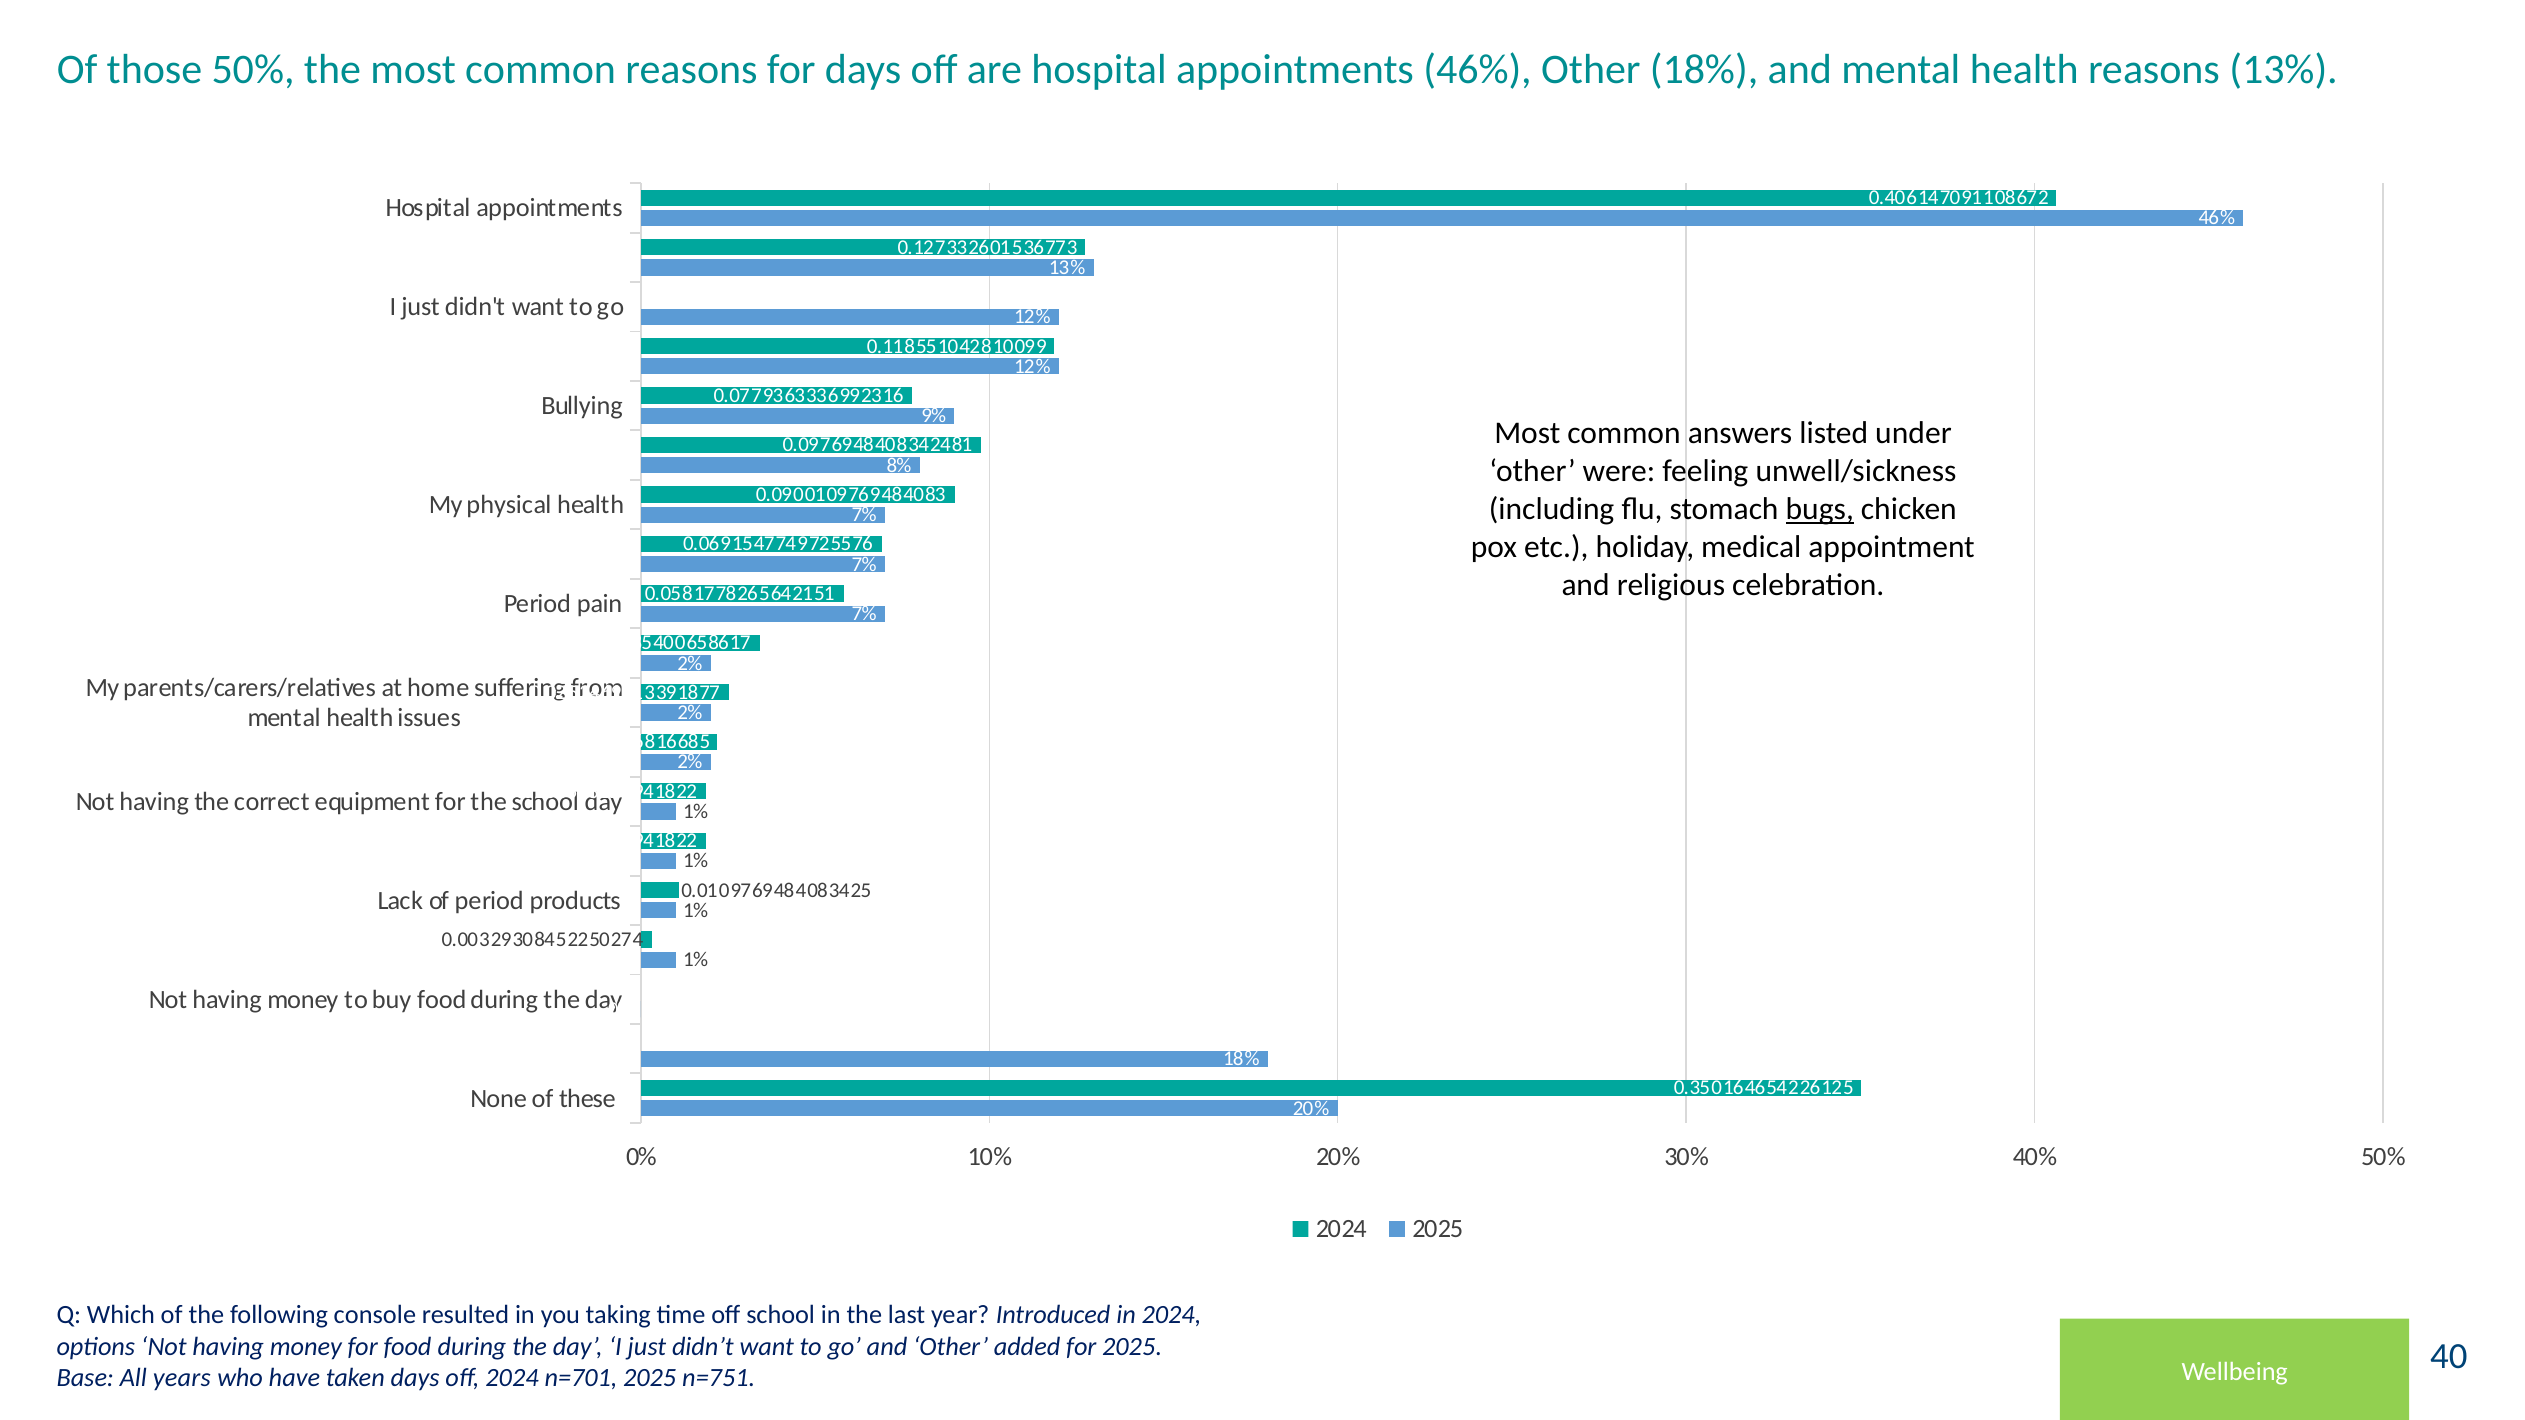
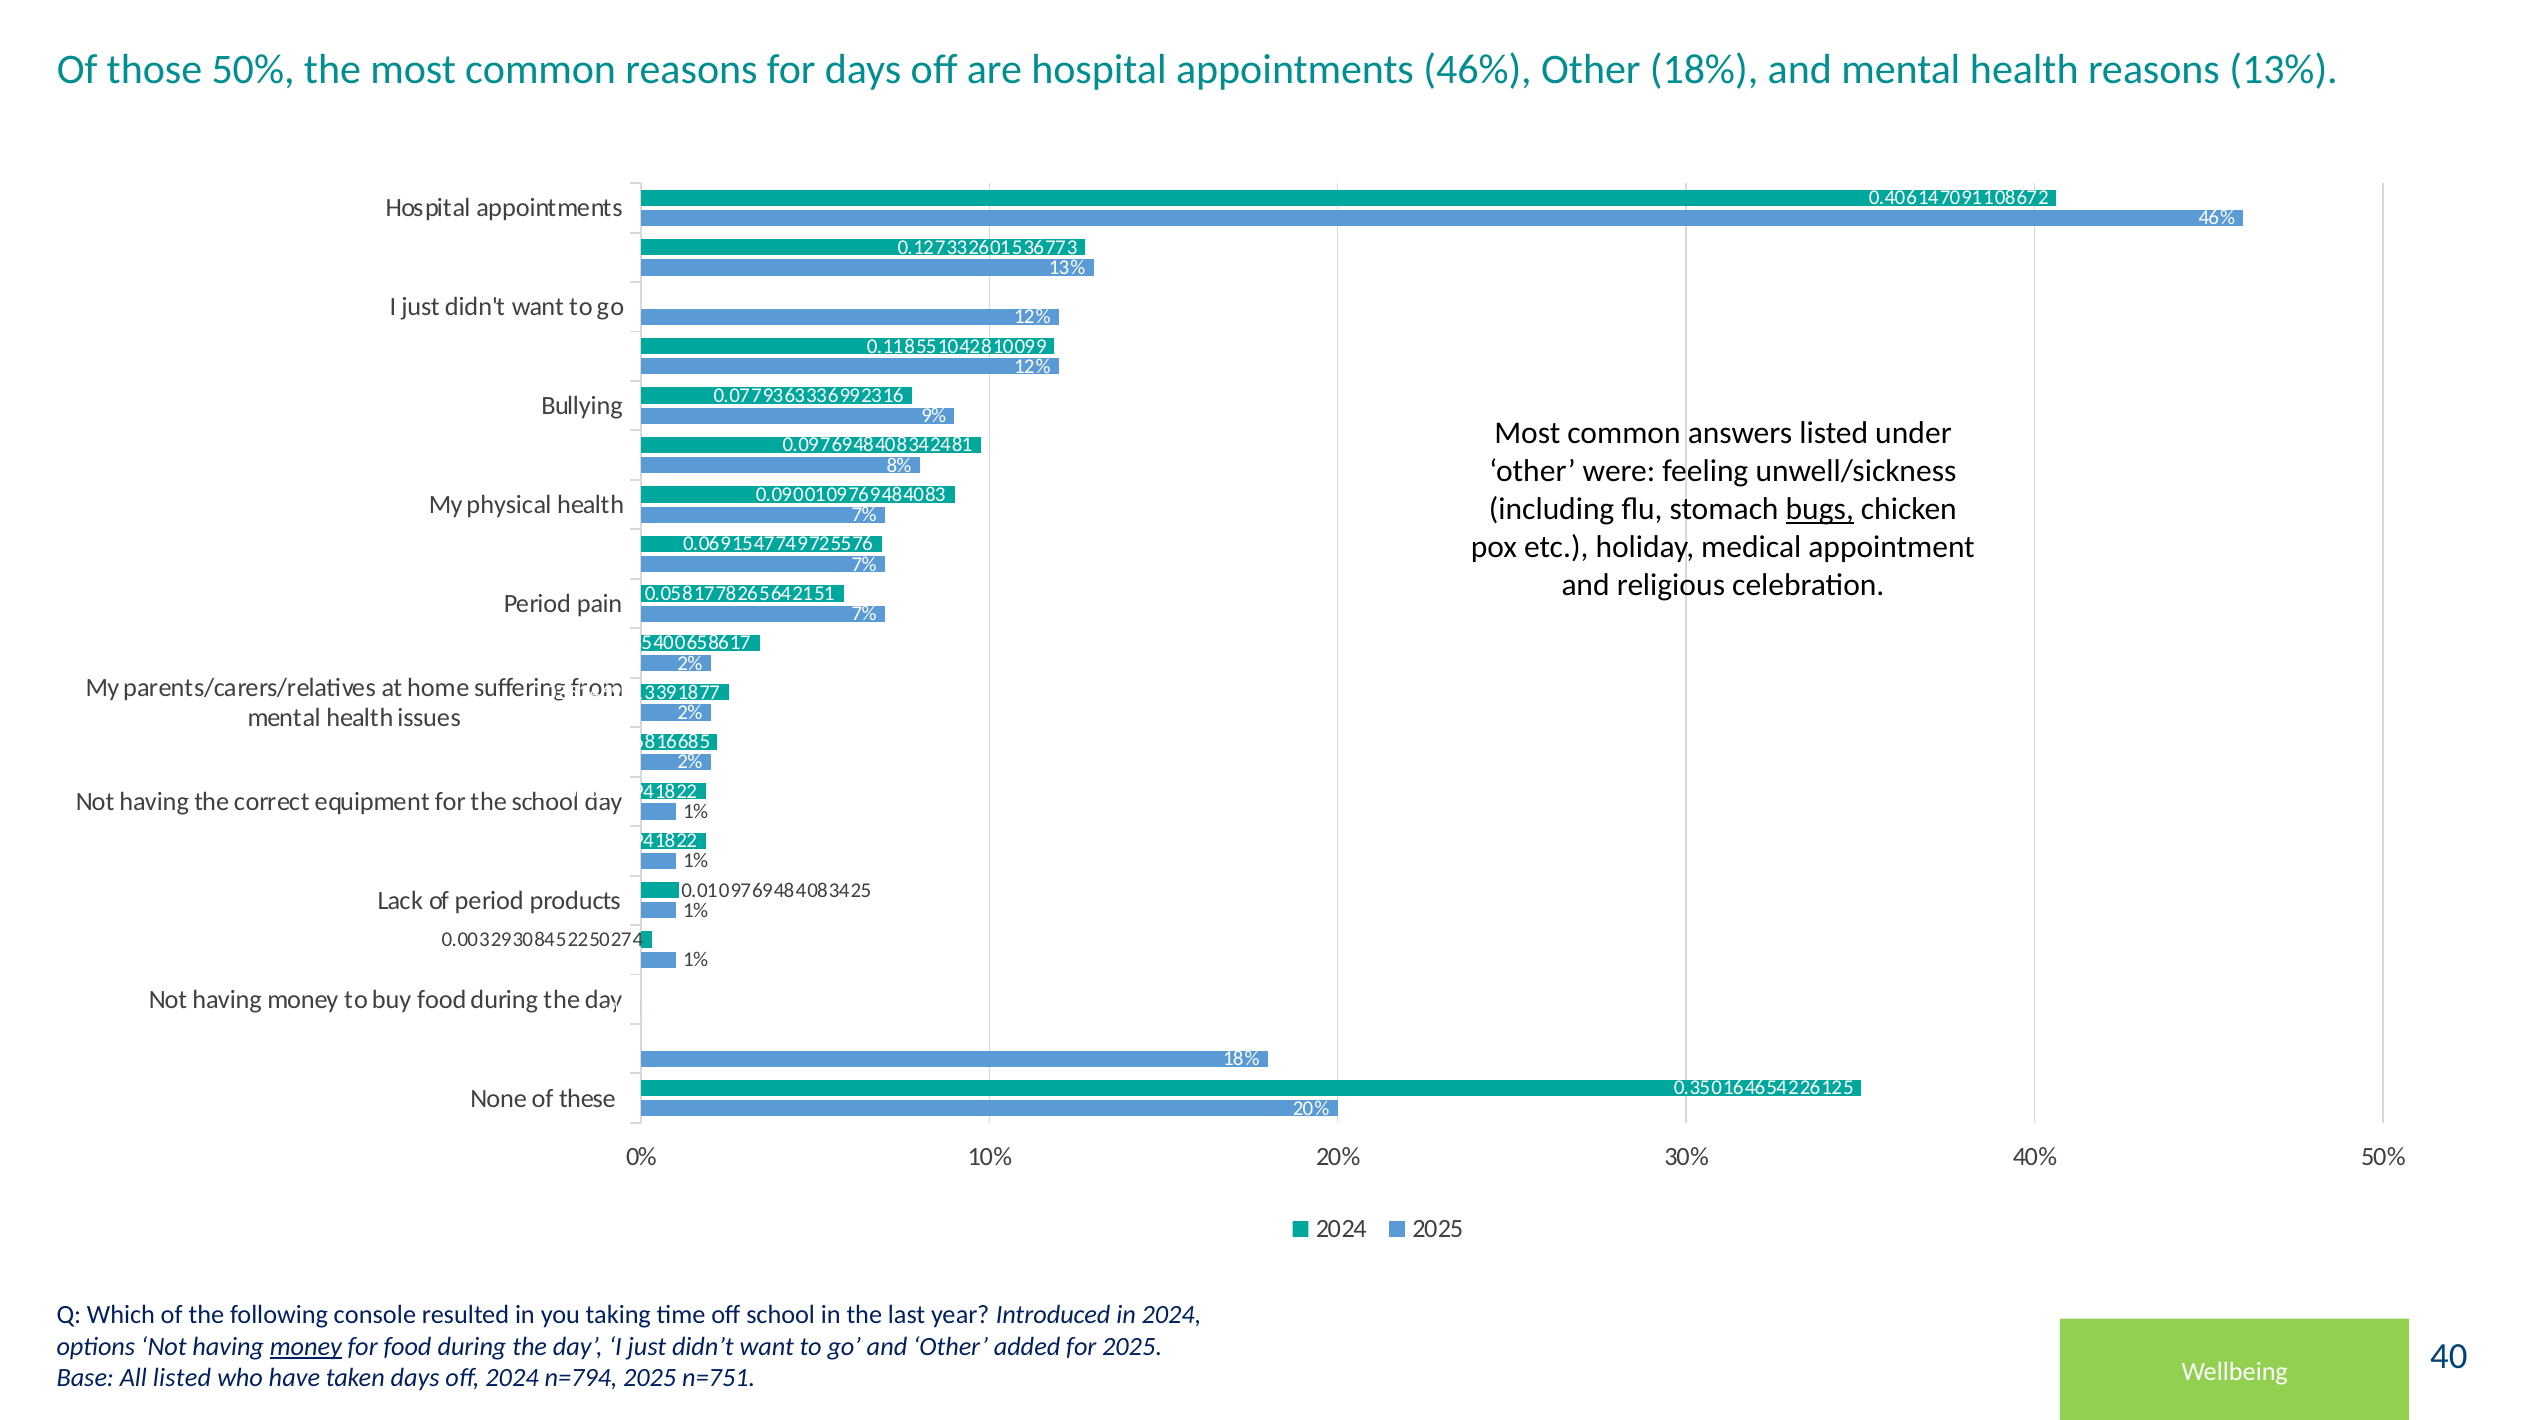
money at (306, 1347) underline: none -> present
All years: years -> listed
n=701: n=701 -> n=794
